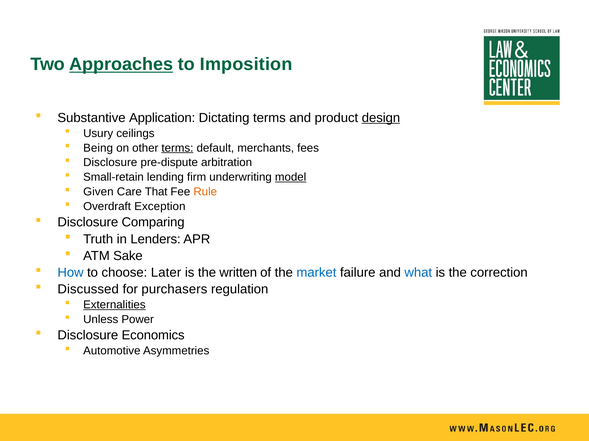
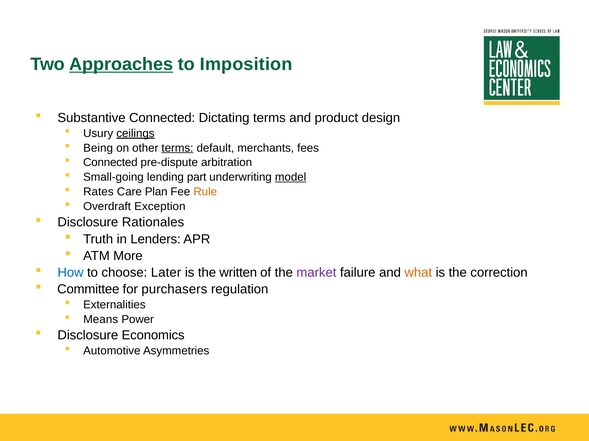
Substantive Application: Application -> Connected
design underline: present -> none
ceilings underline: none -> present
Disclosure at (110, 163): Disclosure -> Connected
Small-retain: Small-retain -> Small-going
firm: firm -> part
Given: Given -> Rates
That: That -> Plan
Comparing: Comparing -> Rationales
Sake: Sake -> More
market colour: blue -> purple
what colour: blue -> orange
Discussed: Discussed -> Committee
Externalities underline: present -> none
Unless: Unless -> Means
